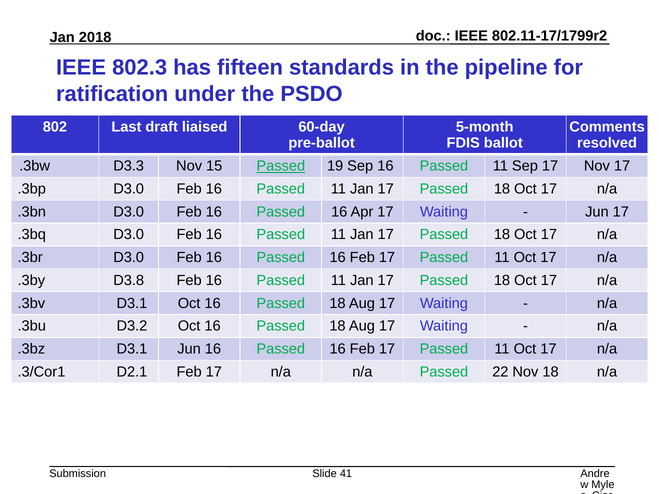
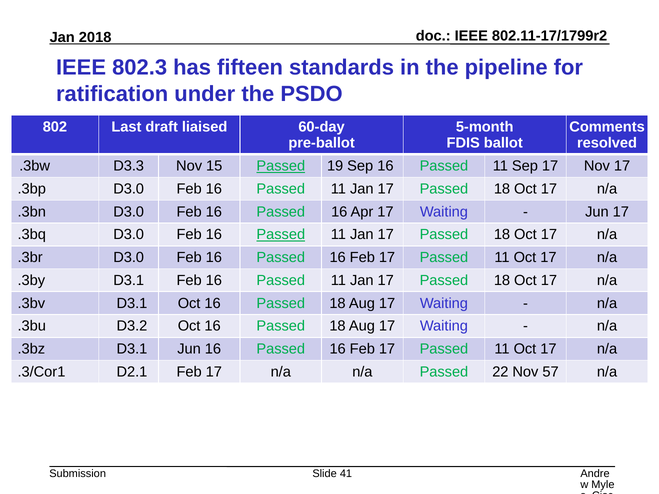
Passed at (281, 235) underline: none -> present
.3by D3.8: D3.8 -> D3.1
Nov 18: 18 -> 57
